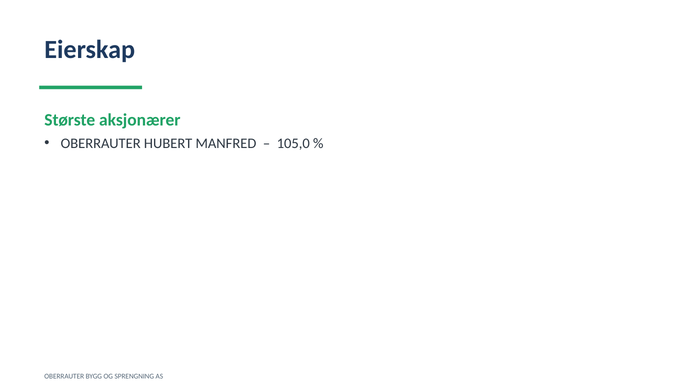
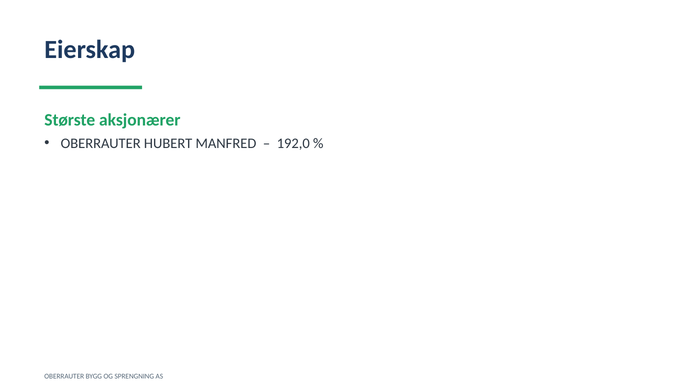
105,0: 105,0 -> 192,0
